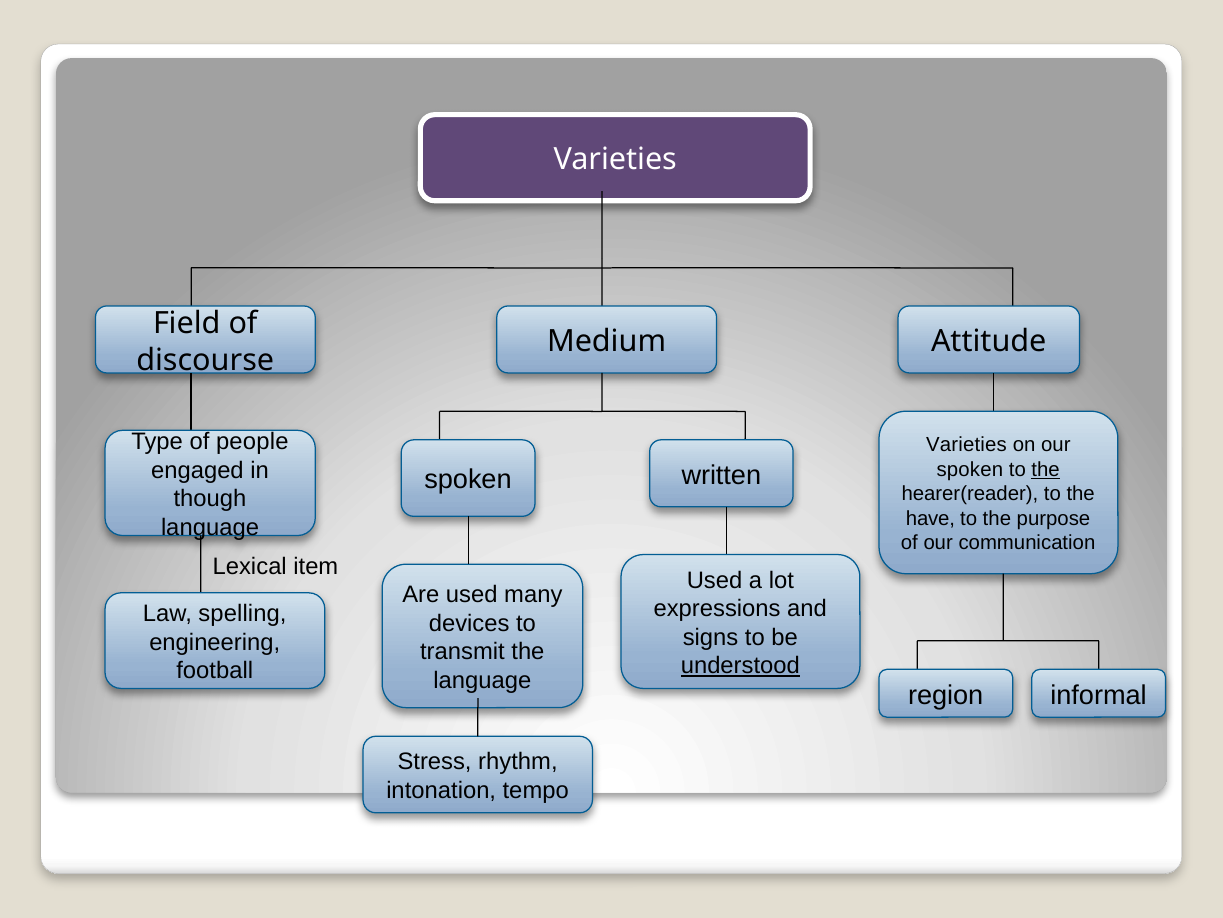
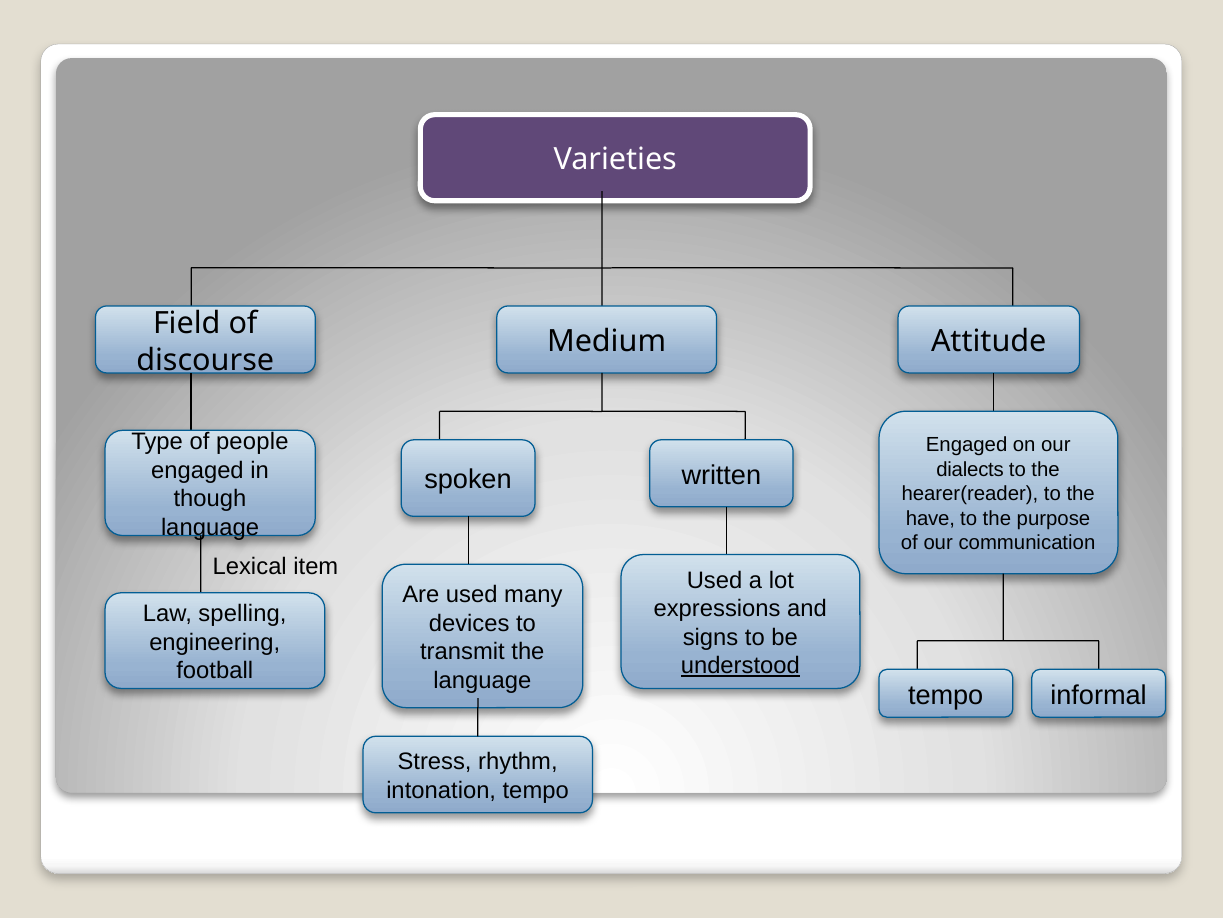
Varieties at (967, 445): Varieties -> Engaged
spoken at (970, 469): spoken -> dialects
the at (1046, 469) underline: present -> none
region at (946, 695): region -> tempo
